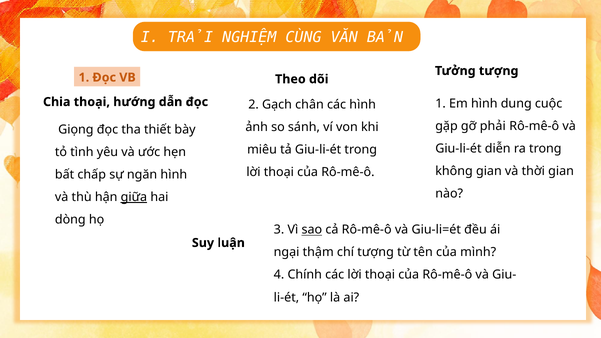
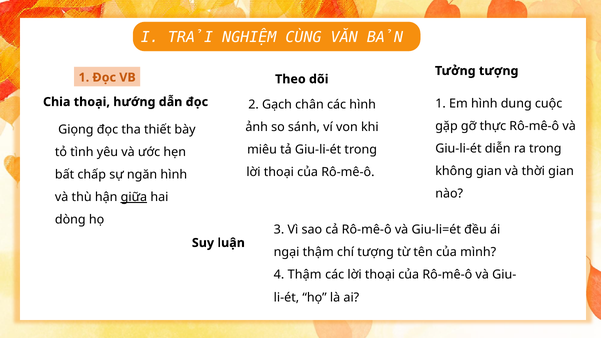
phải: phải -> thực
sao underline: present -> none
4 Chính: Chính -> Thậm
